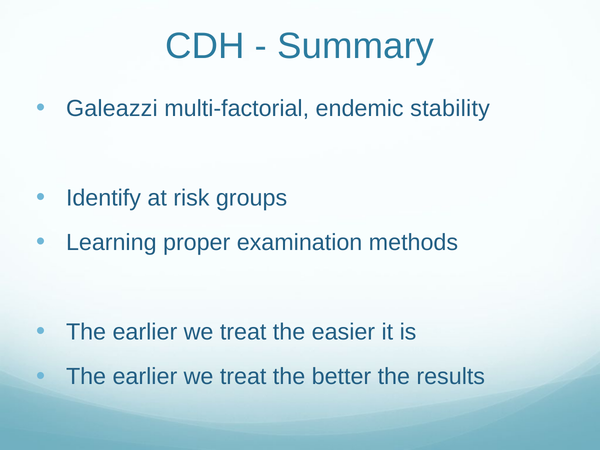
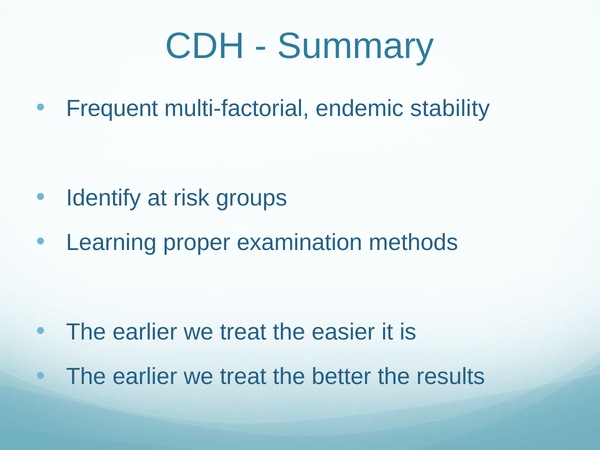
Galeazzi: Galeazzi -> Frequent
